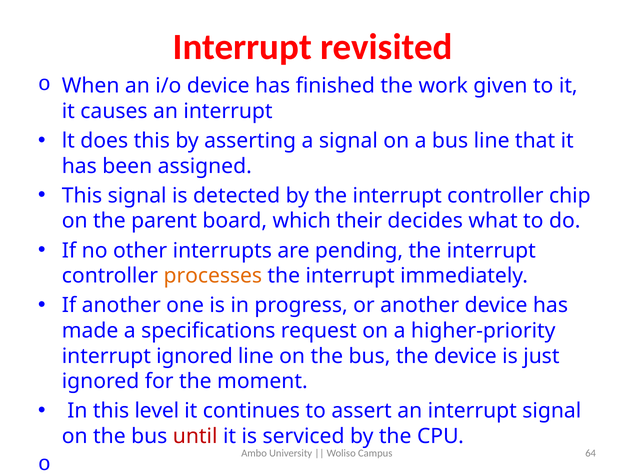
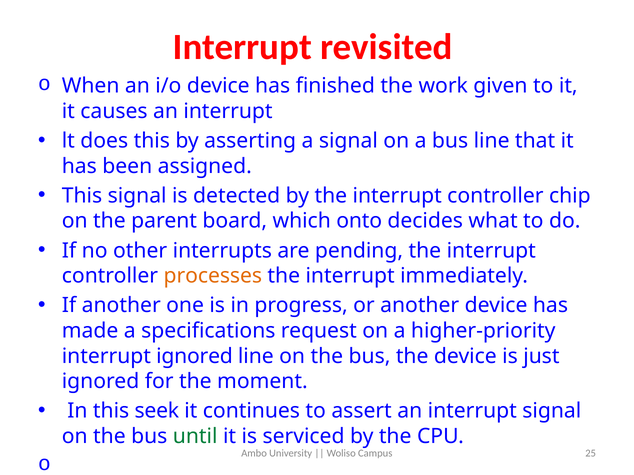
their: their -> onto
level: level -> seek
until colour: red -> green
64: 64 -> 25
